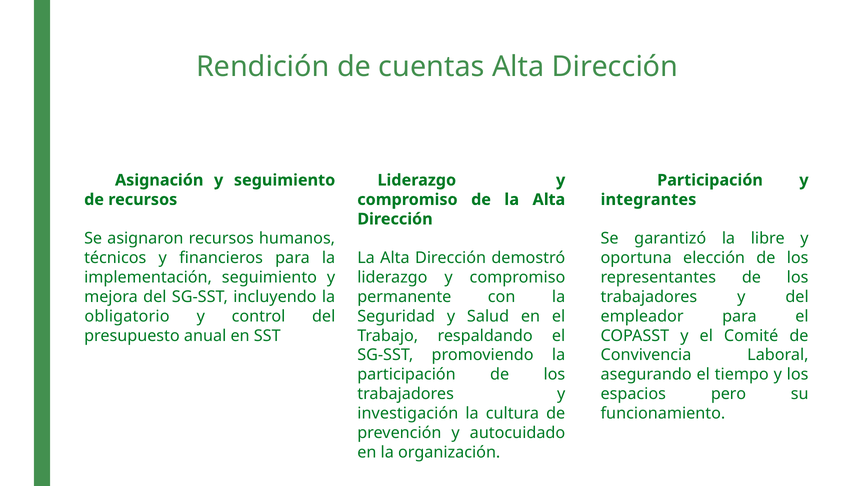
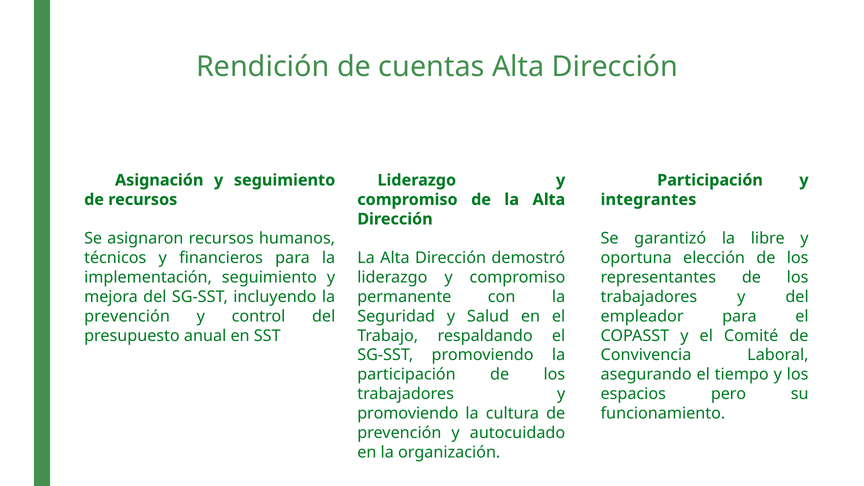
obligatorio at (127, 316): obligatorio -> prevención
investigación at (408, 413): investigación -> promoviendo
